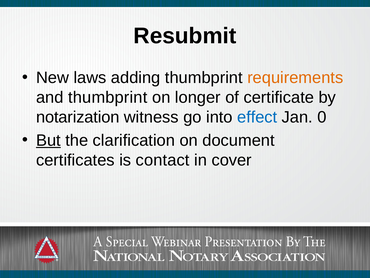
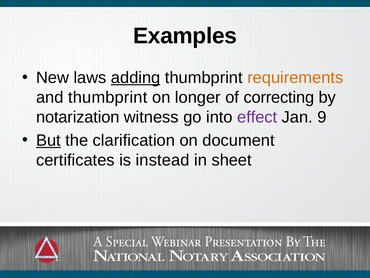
Resubmit: Resubmit -> Examples
adding underline: none -> present
certificate: certificate -> correcting
effect colour: blue -> purple
0: 0 -> 9
contact: contact -> instead
cover: cover -> sheet
